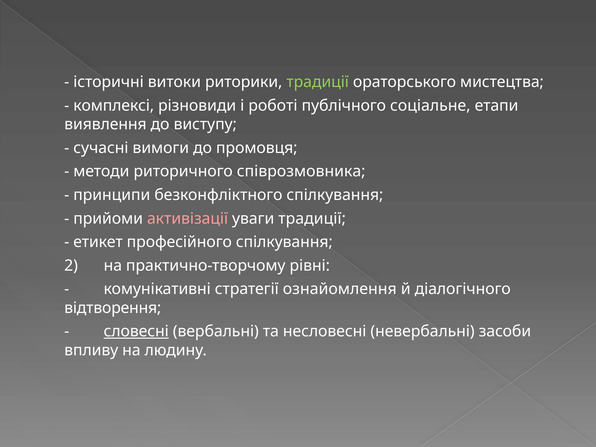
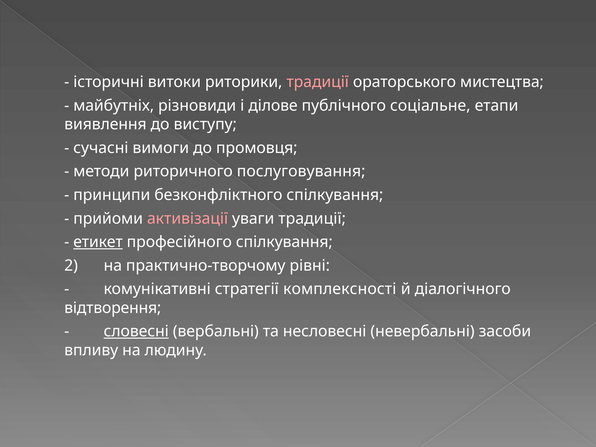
традиції at (318, 82) colour: light green -> pink
комплексі: комплексі -> майбутніх
роботі: роботі -> ділове
співрозмовника: співрозмовника -> послуговування
етикет underline: none -> present
ознайомлення: ознайомлення -> комплексності
